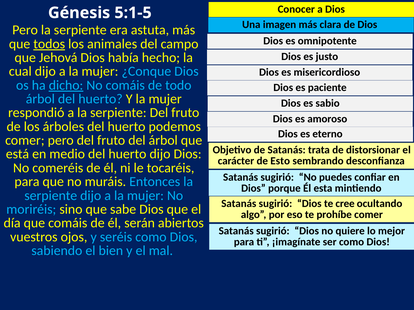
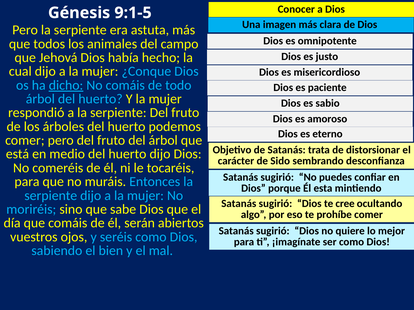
5:1-5: 5:1-5 -> 9:1-5
todos underline: present -> none
Esto: Esto -> Sido
